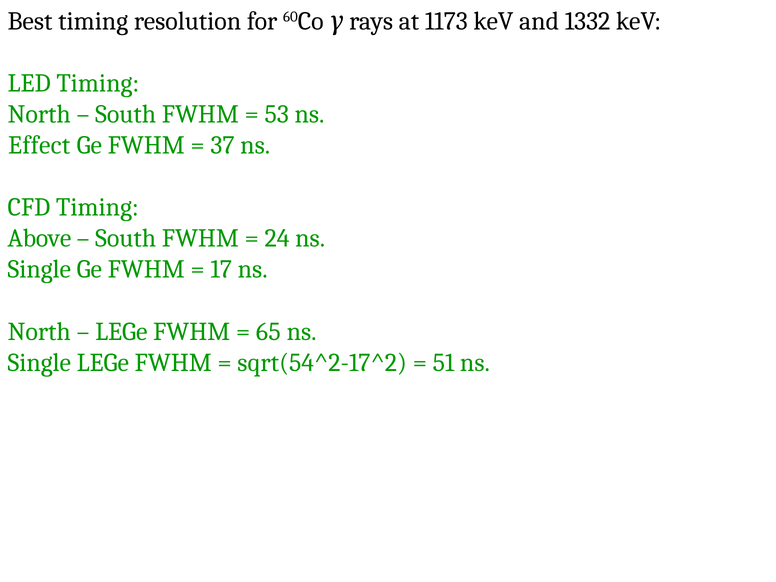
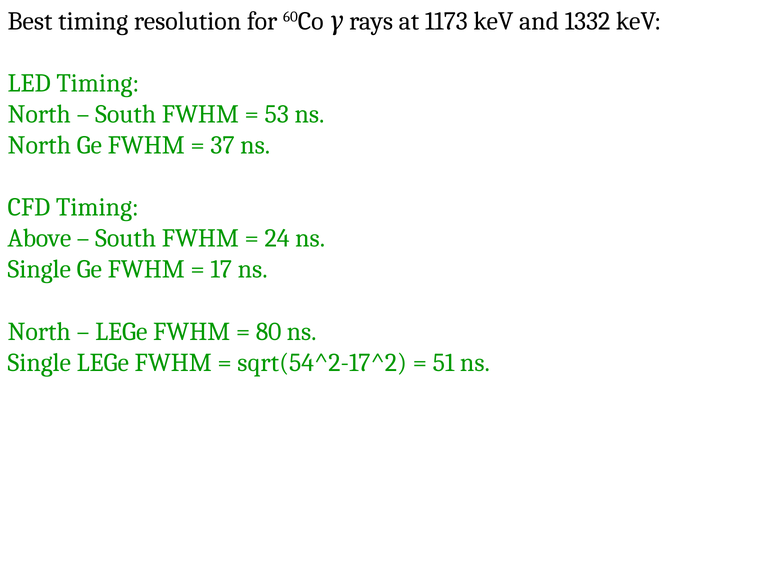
Effect at (39, 145): Effect -> North
65: 65 -> 80
